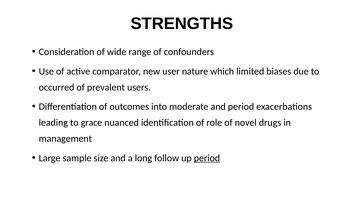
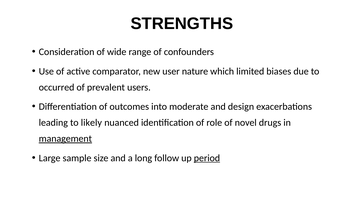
and period: period -> design
grace: grace -> likely
management underline: none -> present
